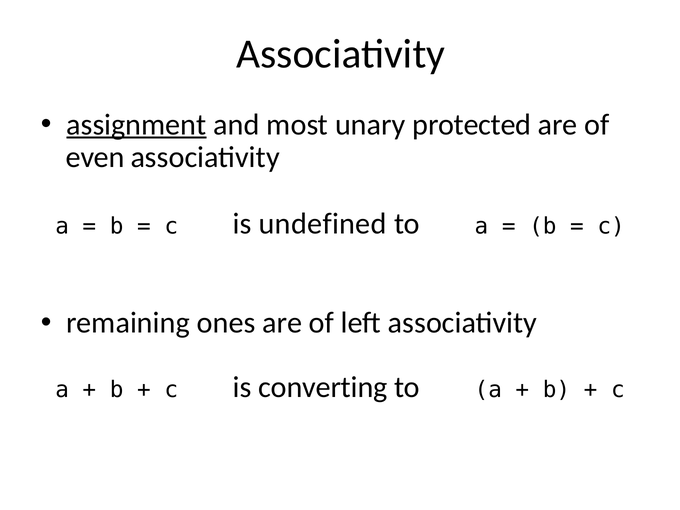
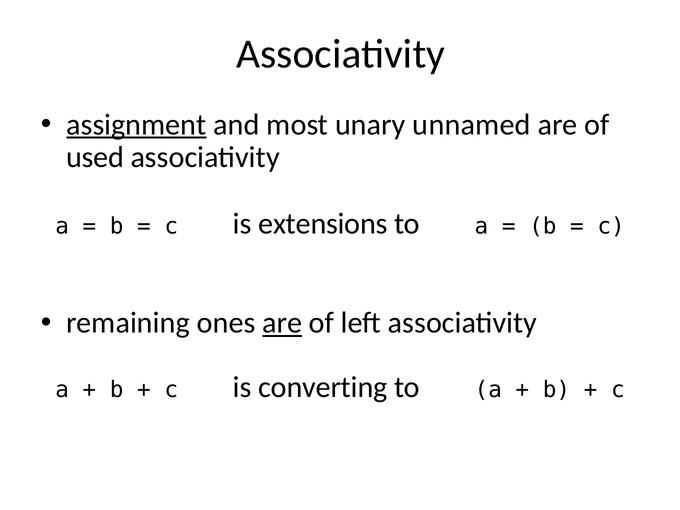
protected: protected -> unnamed
even: even -> used
undefined: undefined -> extensions
are at (282, 323) underline: none -> present
